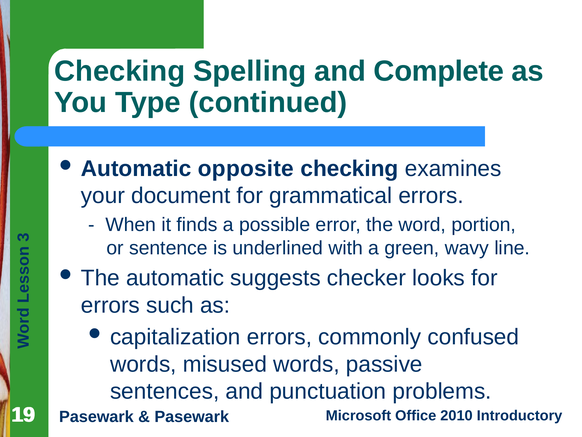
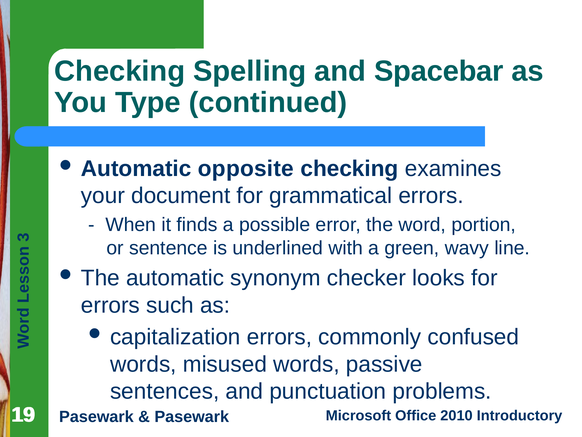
Complete: Complete -> Spacebar
suggests: suggests -> synonym
